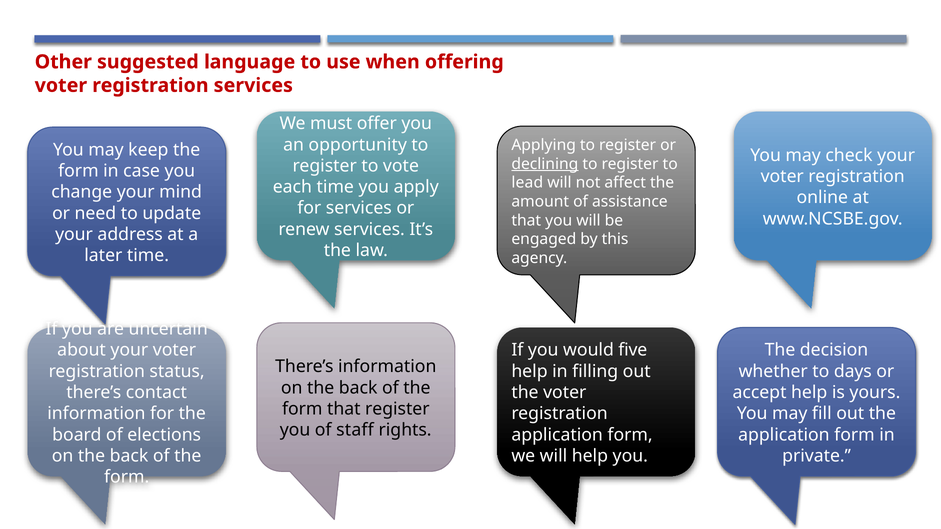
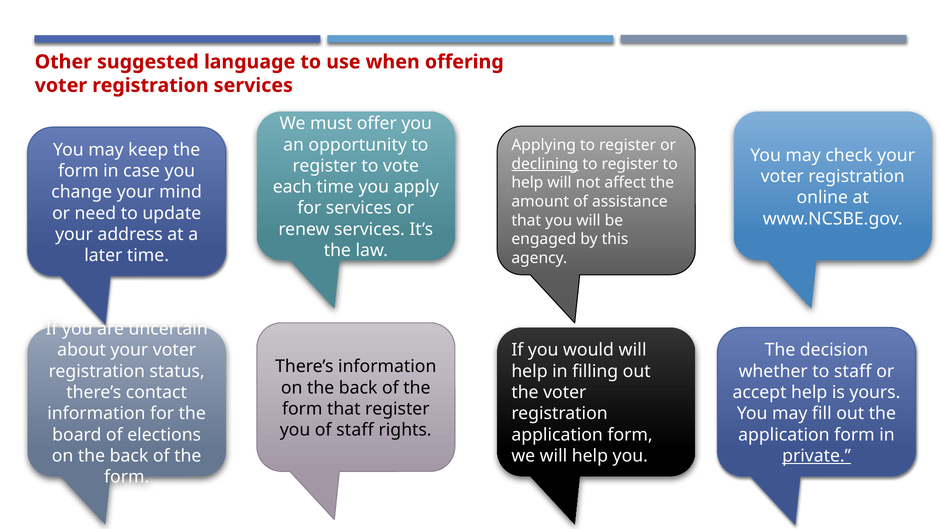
lead at (527, 183): lead -> help
would five: five -> will
to days: days -> staff
private underline: none -> present
